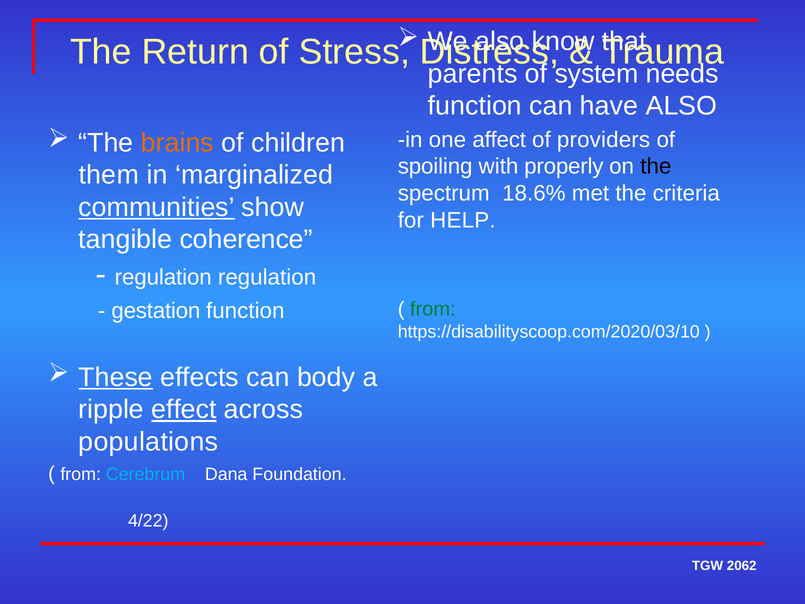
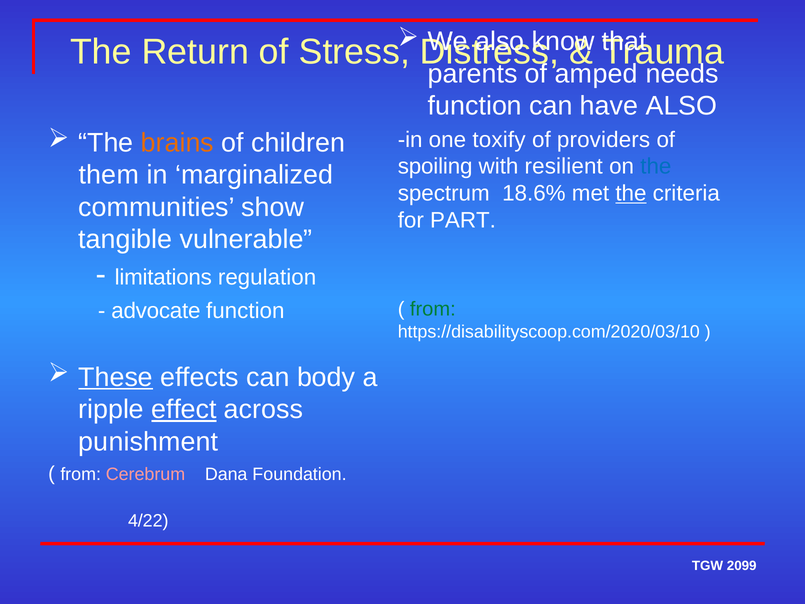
system: system -> amped
affect: affect -> toxify
properly: properly -> resilient
the at (656, 166) colour: black -> blue
the at (631, 193) underline: none -> present
communities underline: present -> none
HELP: HELP -> PART
coherence: coherence -> vulnerable
regulation at (163, 277): regulation -> limitations
gestation: gestation -> advocate
populations: populations -> punishment
Cerebrum colour: light blue -> pink
2062: 2062 -> 2099
